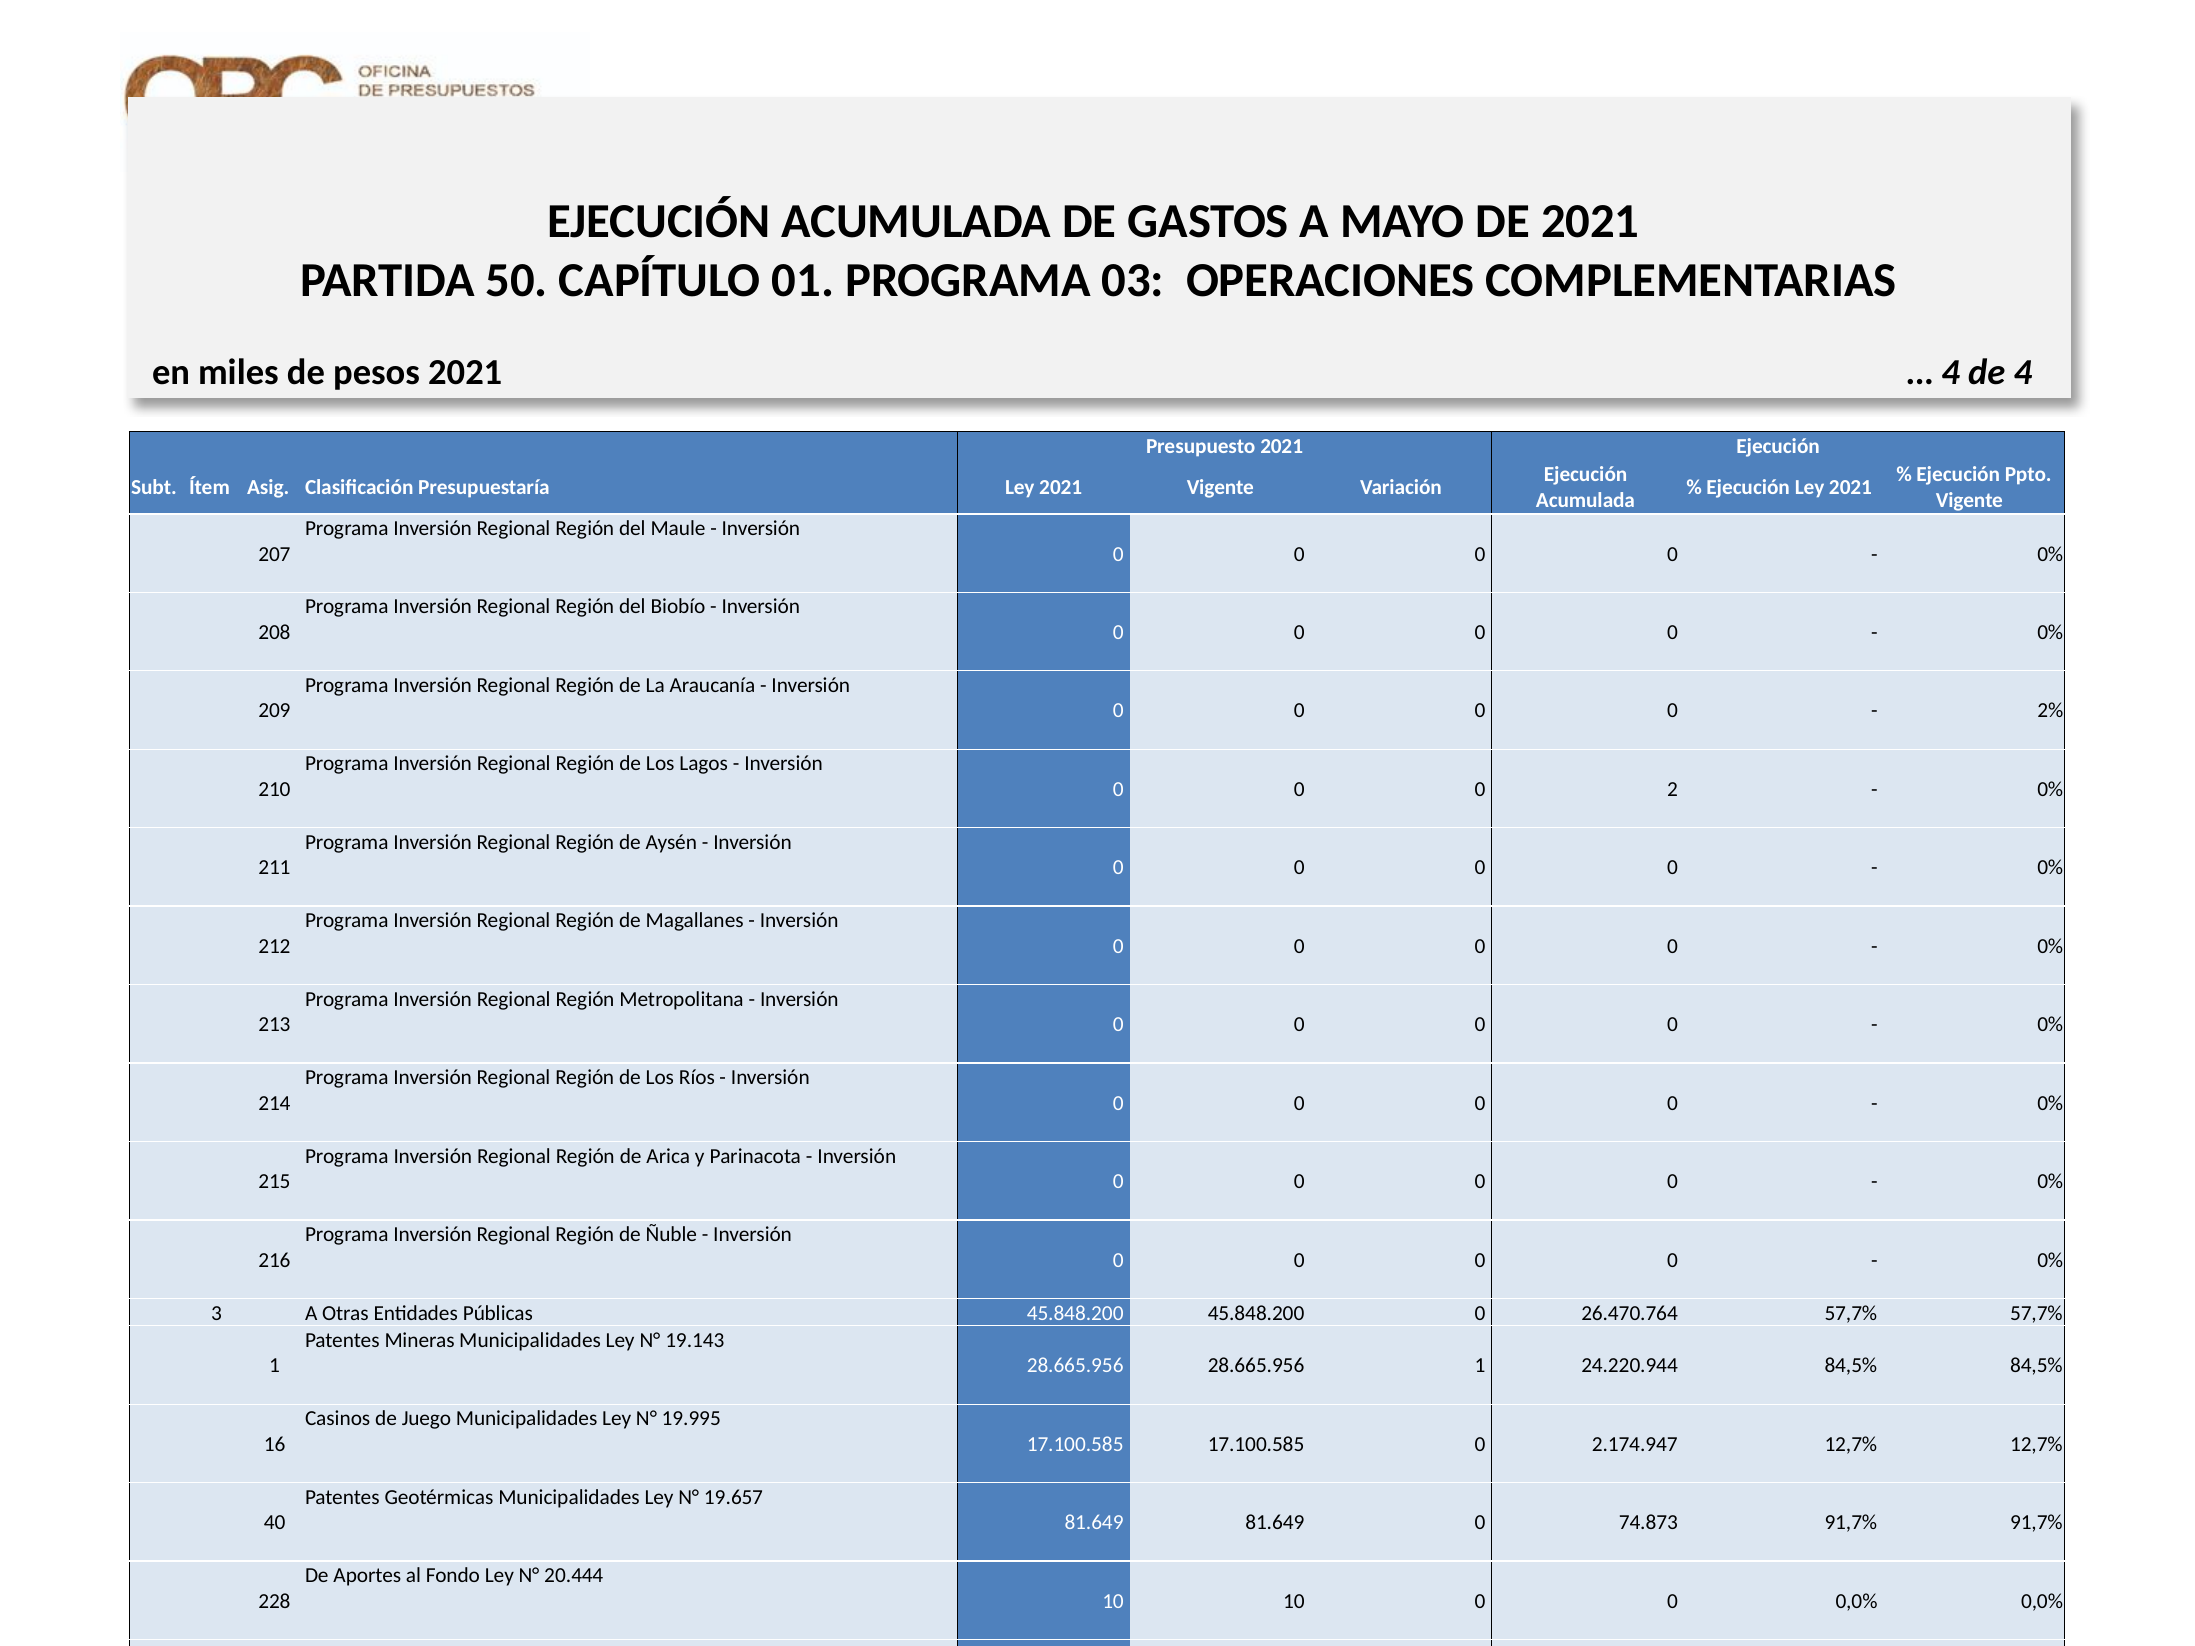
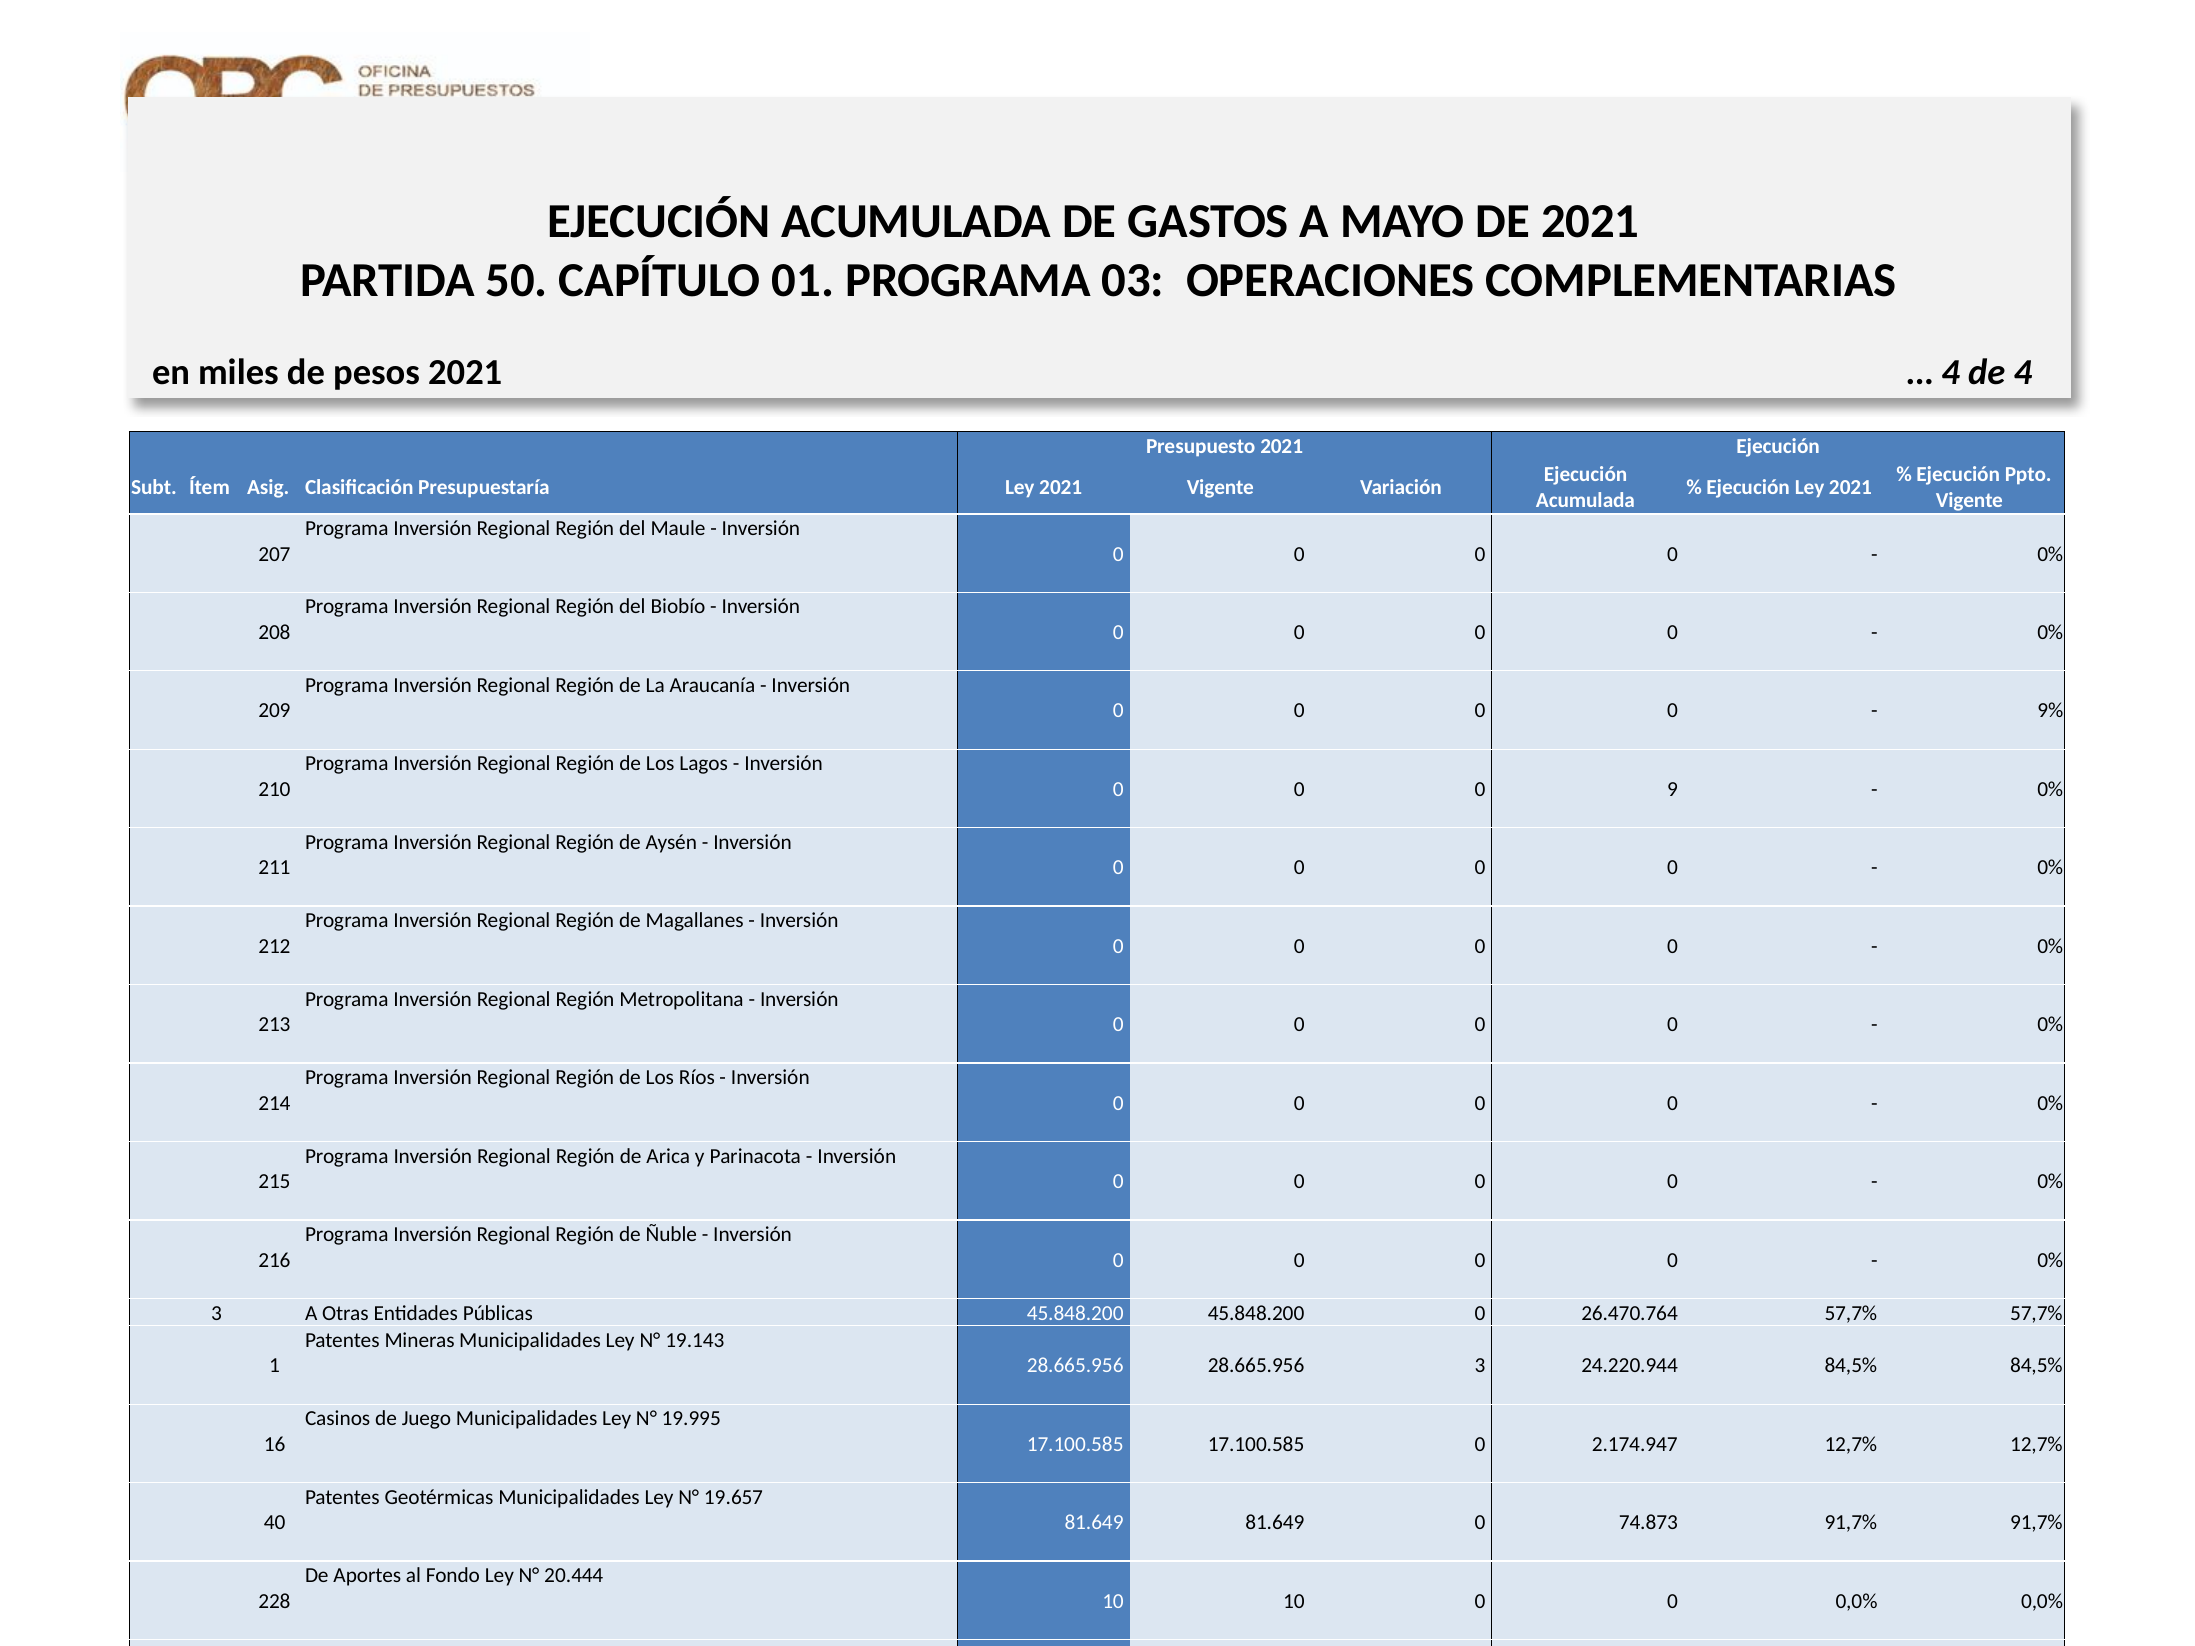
2%: 2% -> 9%
2: 2 -> 9
28.665.956 1: 1 -> 3
